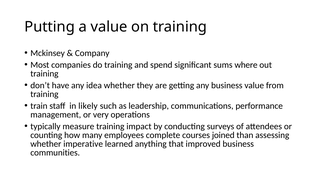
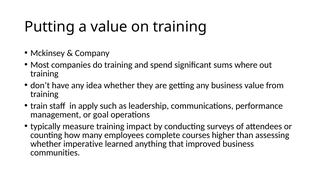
likely: likely -> apply
very: very -> goal
joined: joined -> higher
